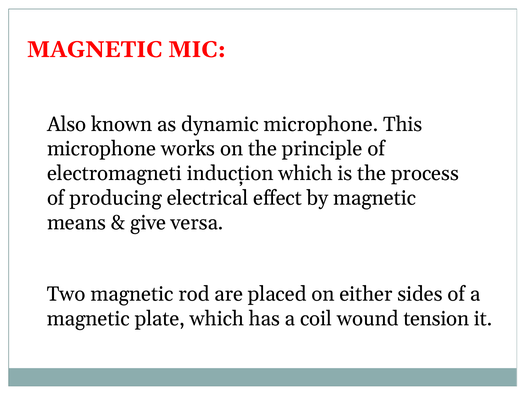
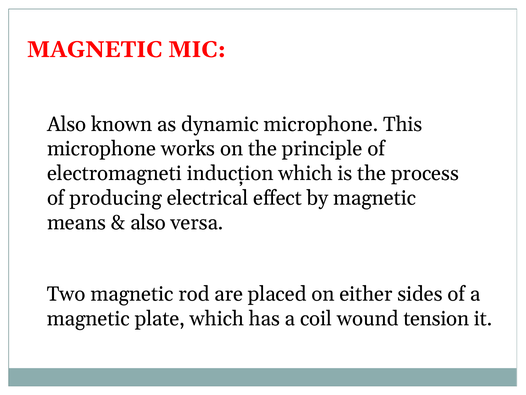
give at (148, 222): give -> also
